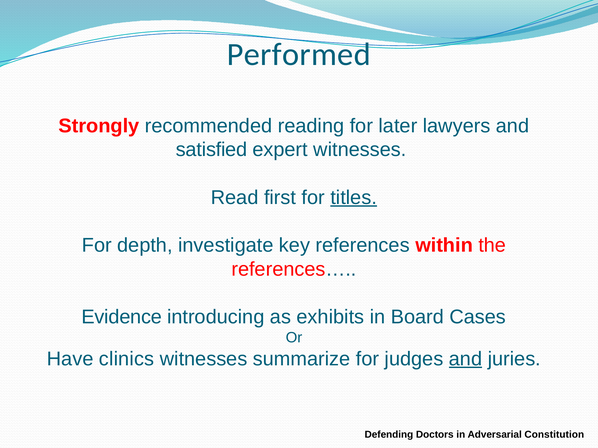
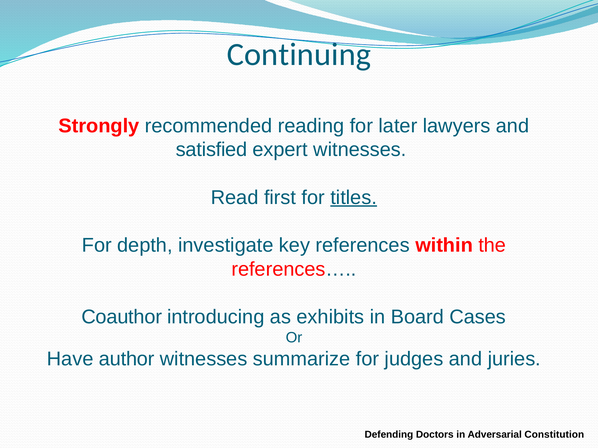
Performed: Performed -> Continuing
Evidence: Evidence -> Coauthor
clinics: clinics -> author
and at (465, 359) underline: present -> none
